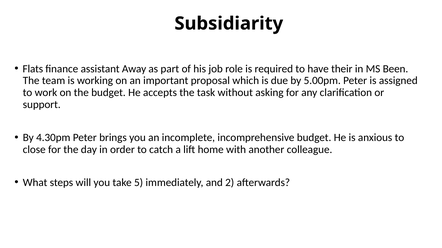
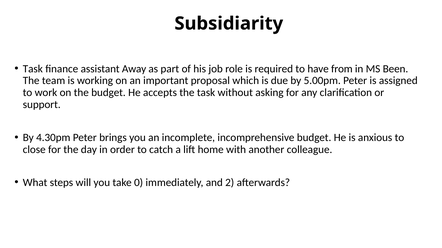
Flats at (33, 69): Flats -> Task
their: their -> from
5: 5 -> 0
